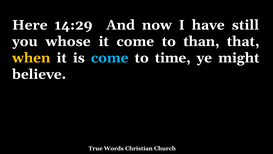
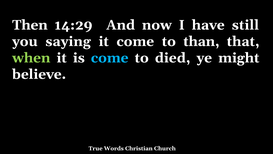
Here: Here -> Then
whose: whose -> saying
when colour: yellow -> light green
time: time -> died
